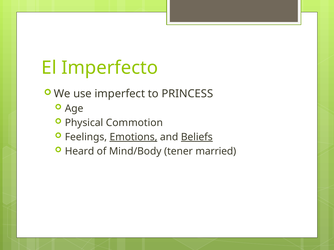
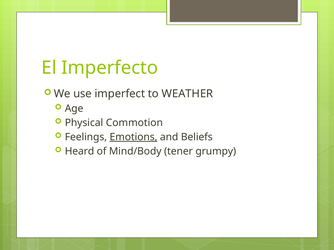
PRINCESS: PRINCESS -> WEATHER
Beliefs underline: present -> none
married: married -> grumpy
